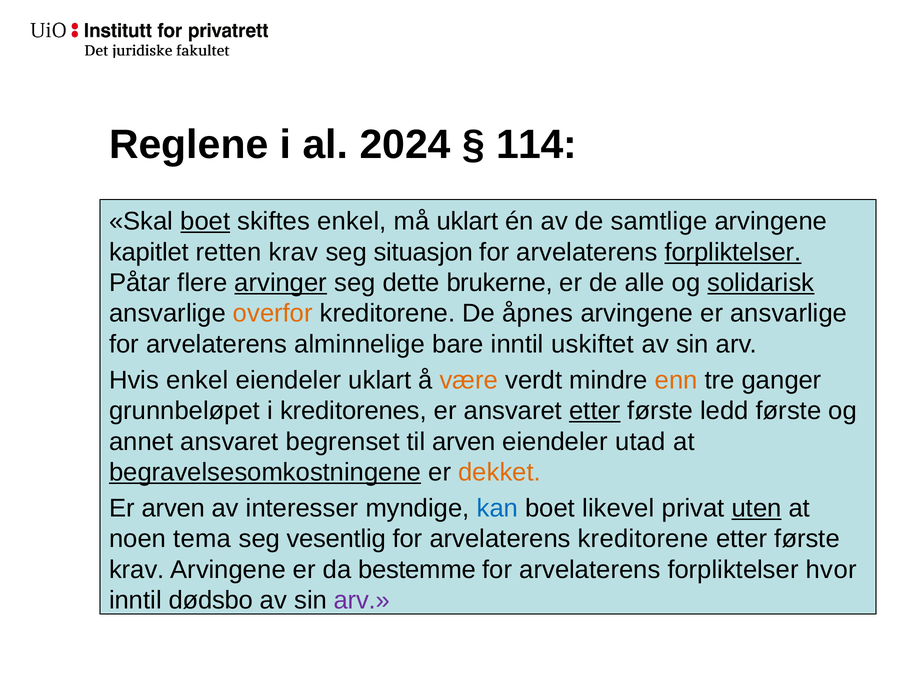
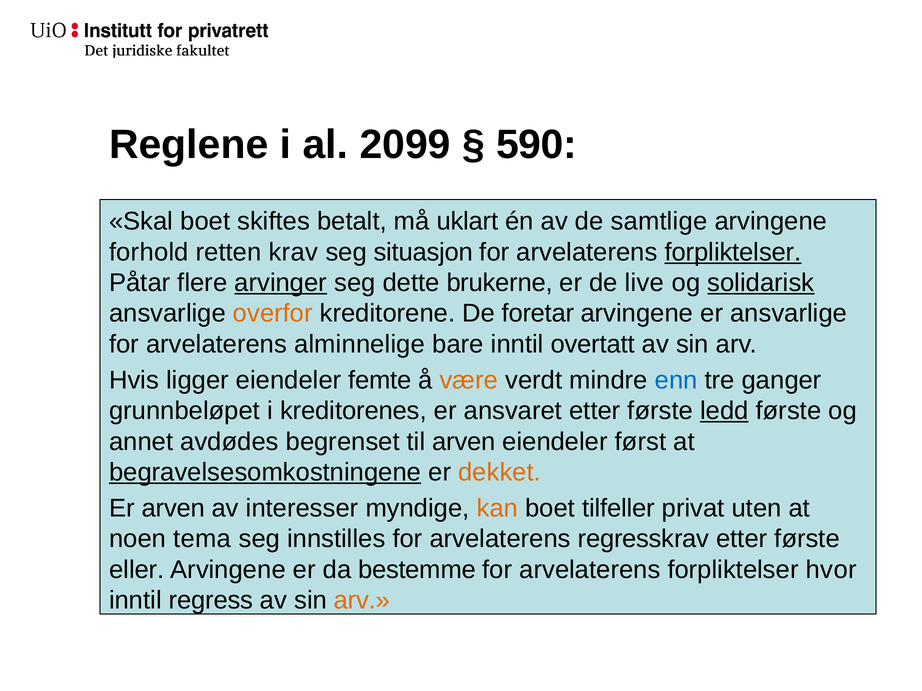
2024: 2024 -> 2099
114: 114 -> 590
boet at (205, 222) underline: present -> none
skiftes enkel: enkel -> betalt
kapitlet: kapitlet -> forhold
alle: alle -> live
åpnes: åpnes -> foretar
uskiftet: uskiftet -> overtatt
Hvis enkel: enkel -> ligger
eiendeler uklart: uklart -> femte
enn colour: orange -> blue
etter at (595, 411) underline: present -> none
ledd underline: none -> present
annet ansvaret: ansvaret -> avdødes
utad: utad -> først
kan colour: blue -> orange
likevel: likevel -> tilfeller
uten underline: present -> none
vesentlig: vesentlig -> innstilles
arvelaterens kreditorene: kreditorene -> regresskrav
krav at (137, 570): krav -> eller
dødsbo: dødsbo -> regress
arv at (362, 601) colour: purple -> orange
